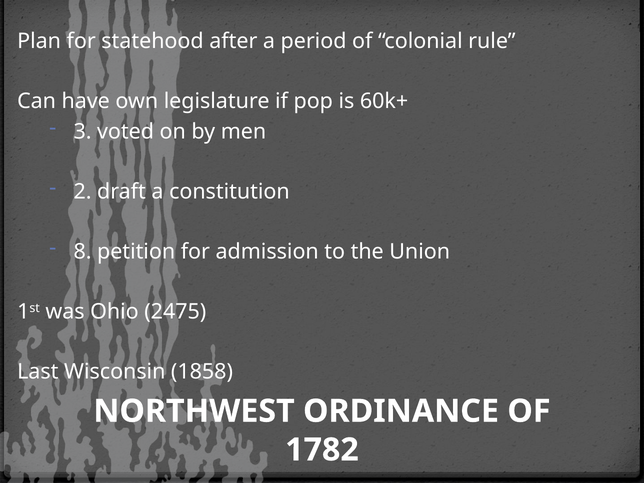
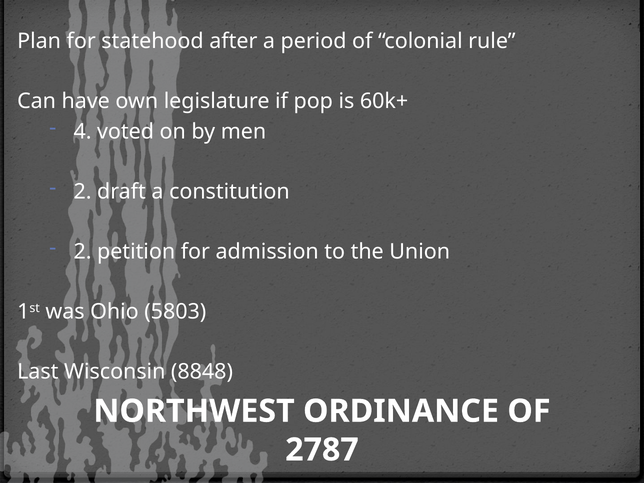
3: 3 -> 4
8 at (83, 252): 8 -> 2
2475: 2475 -> 5803
1858: 1858 -> 8848
1782: 1782 -> 2787
